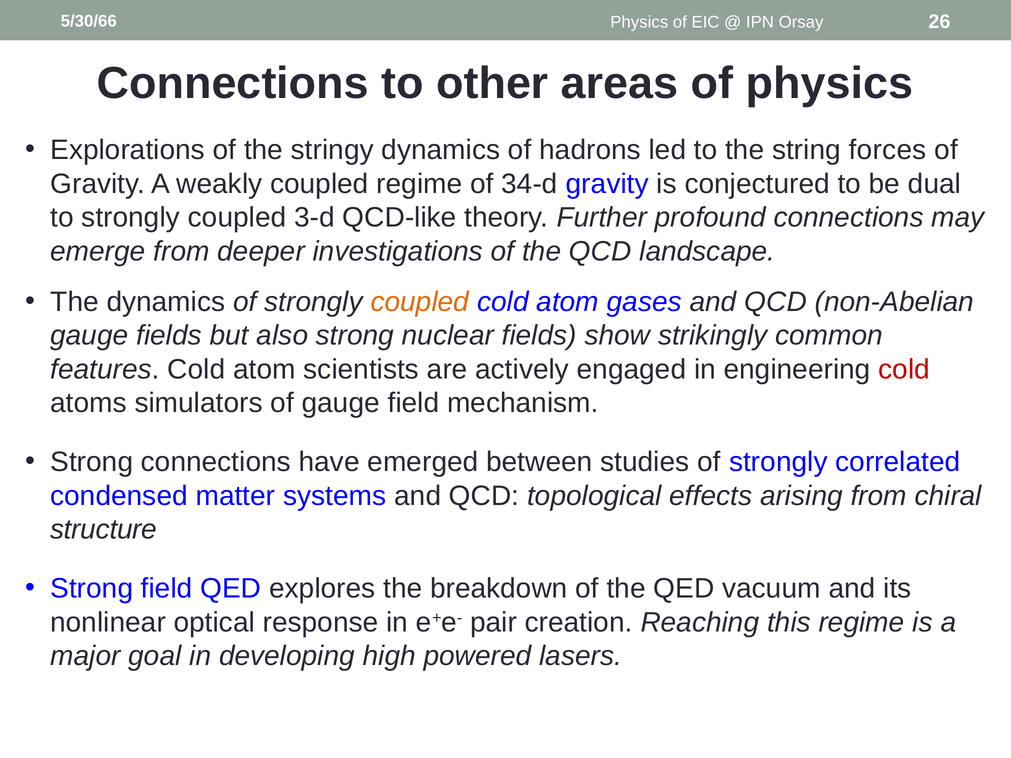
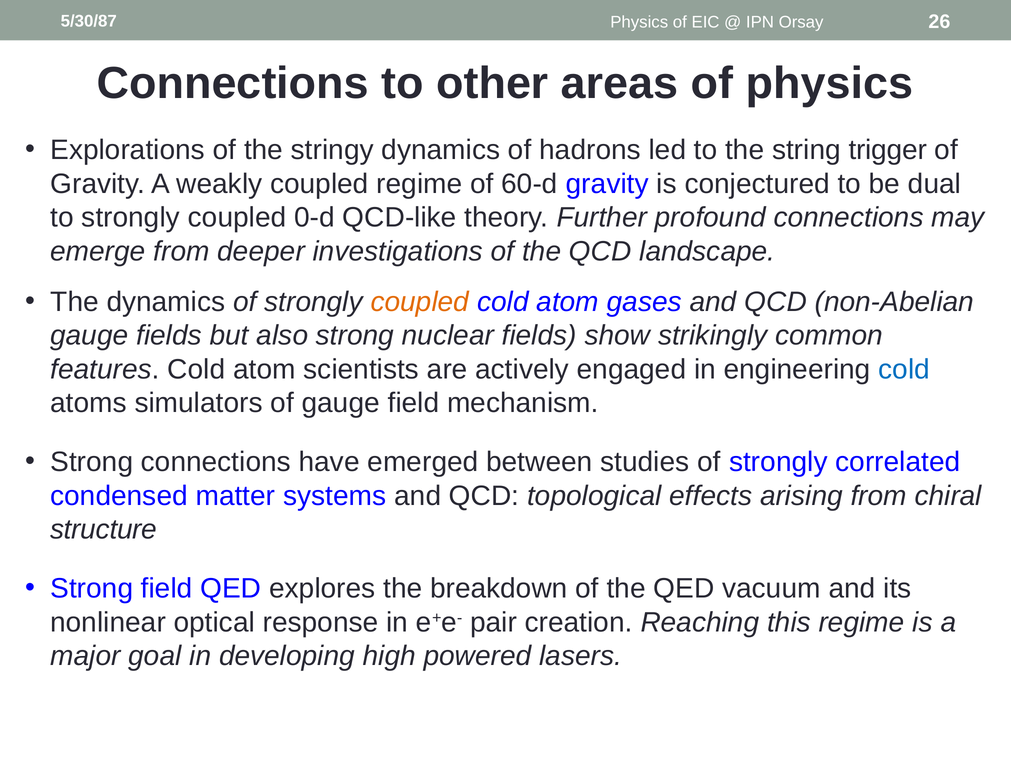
5/30/66: 5/30/66 -> 5/30/87
forces: forces -> trigger
34-d: 34-d -> 60-d
3-d: 3-d -> 0-d
cold at (904, 369) colour: red -> blue
